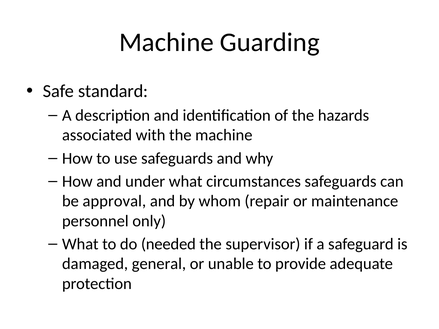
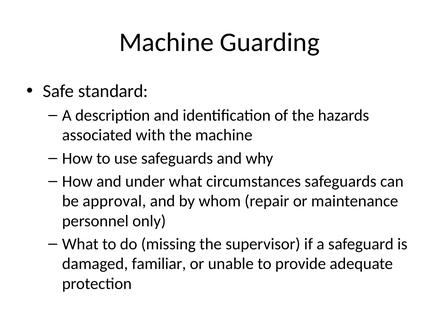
needed: needed -> missing
general: general -> familiar
